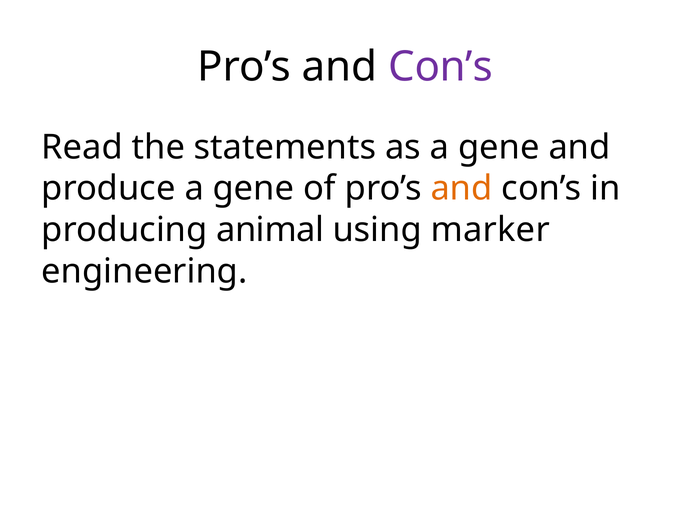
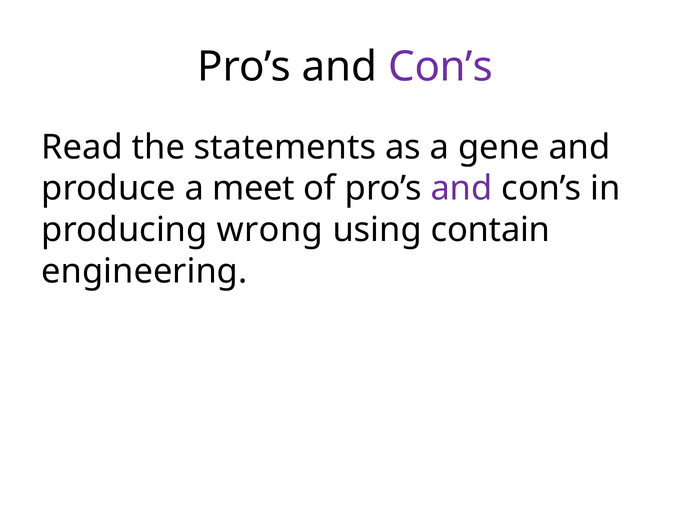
produce a gene: gene -> meet
and at (462, 189) colour: orange -> purple
animal: animal -> wrong
marker: marker -> contain
